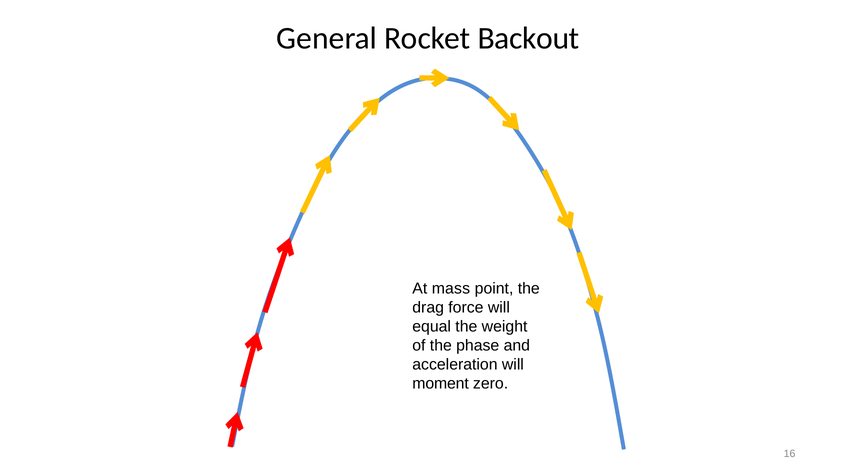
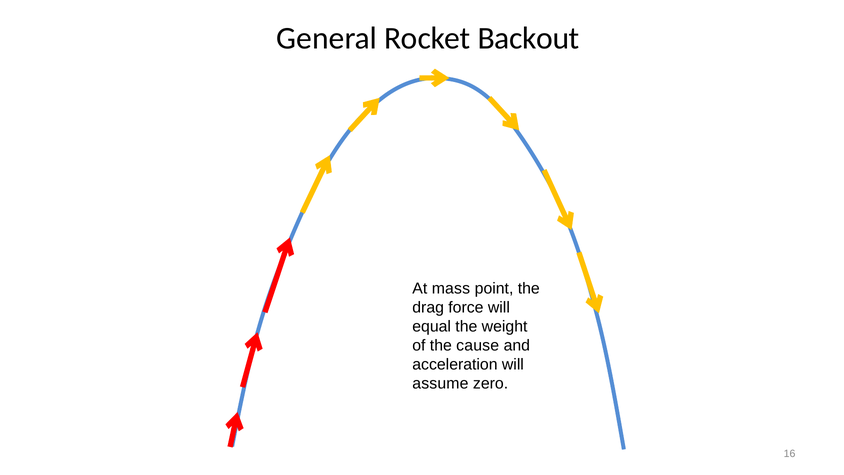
phase: phase -> cause
moment: moment -> assume
